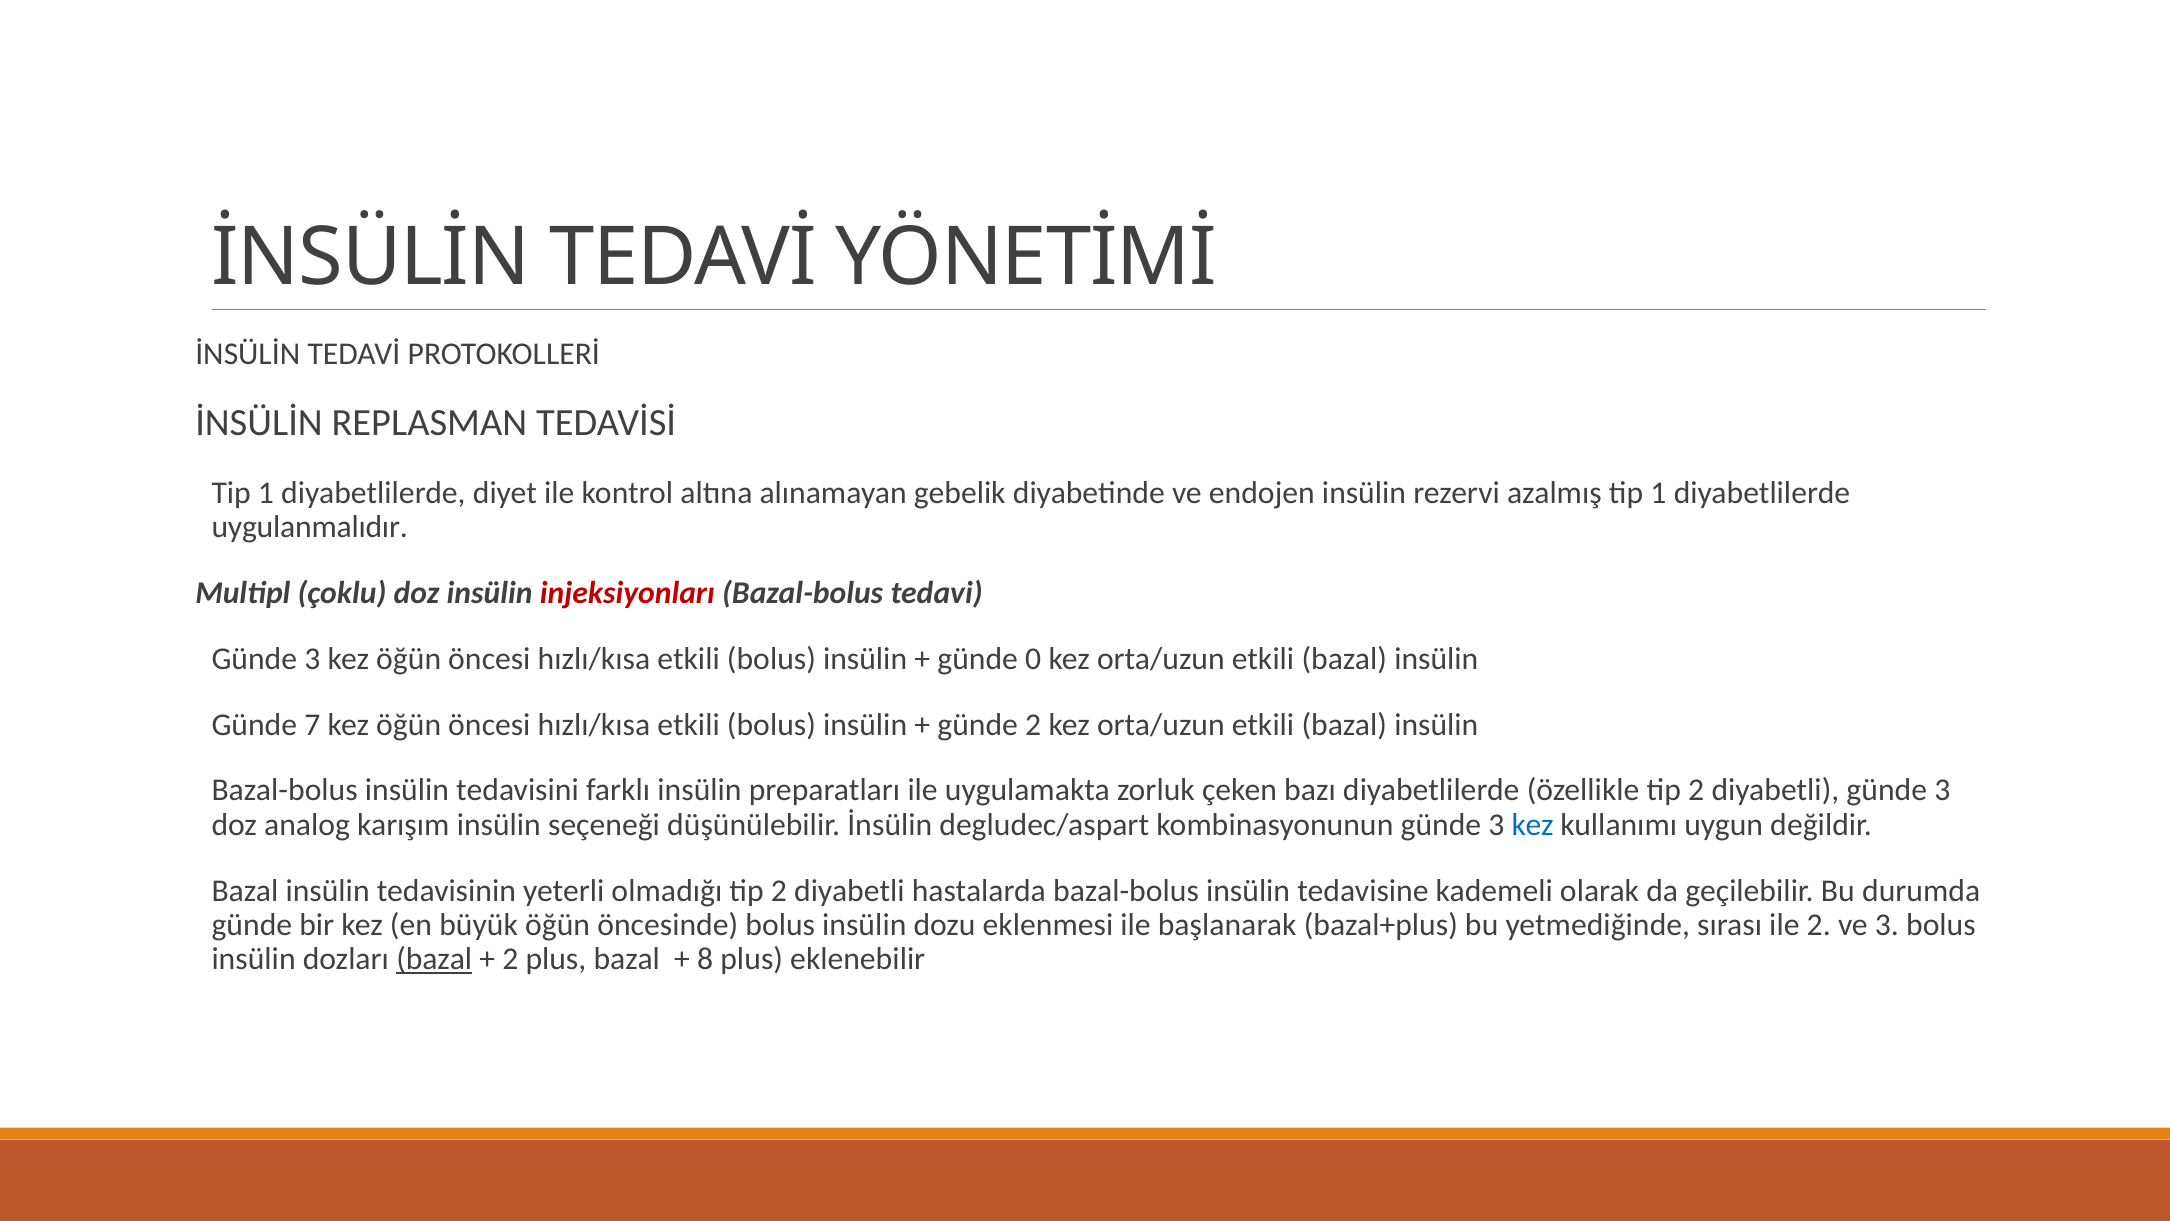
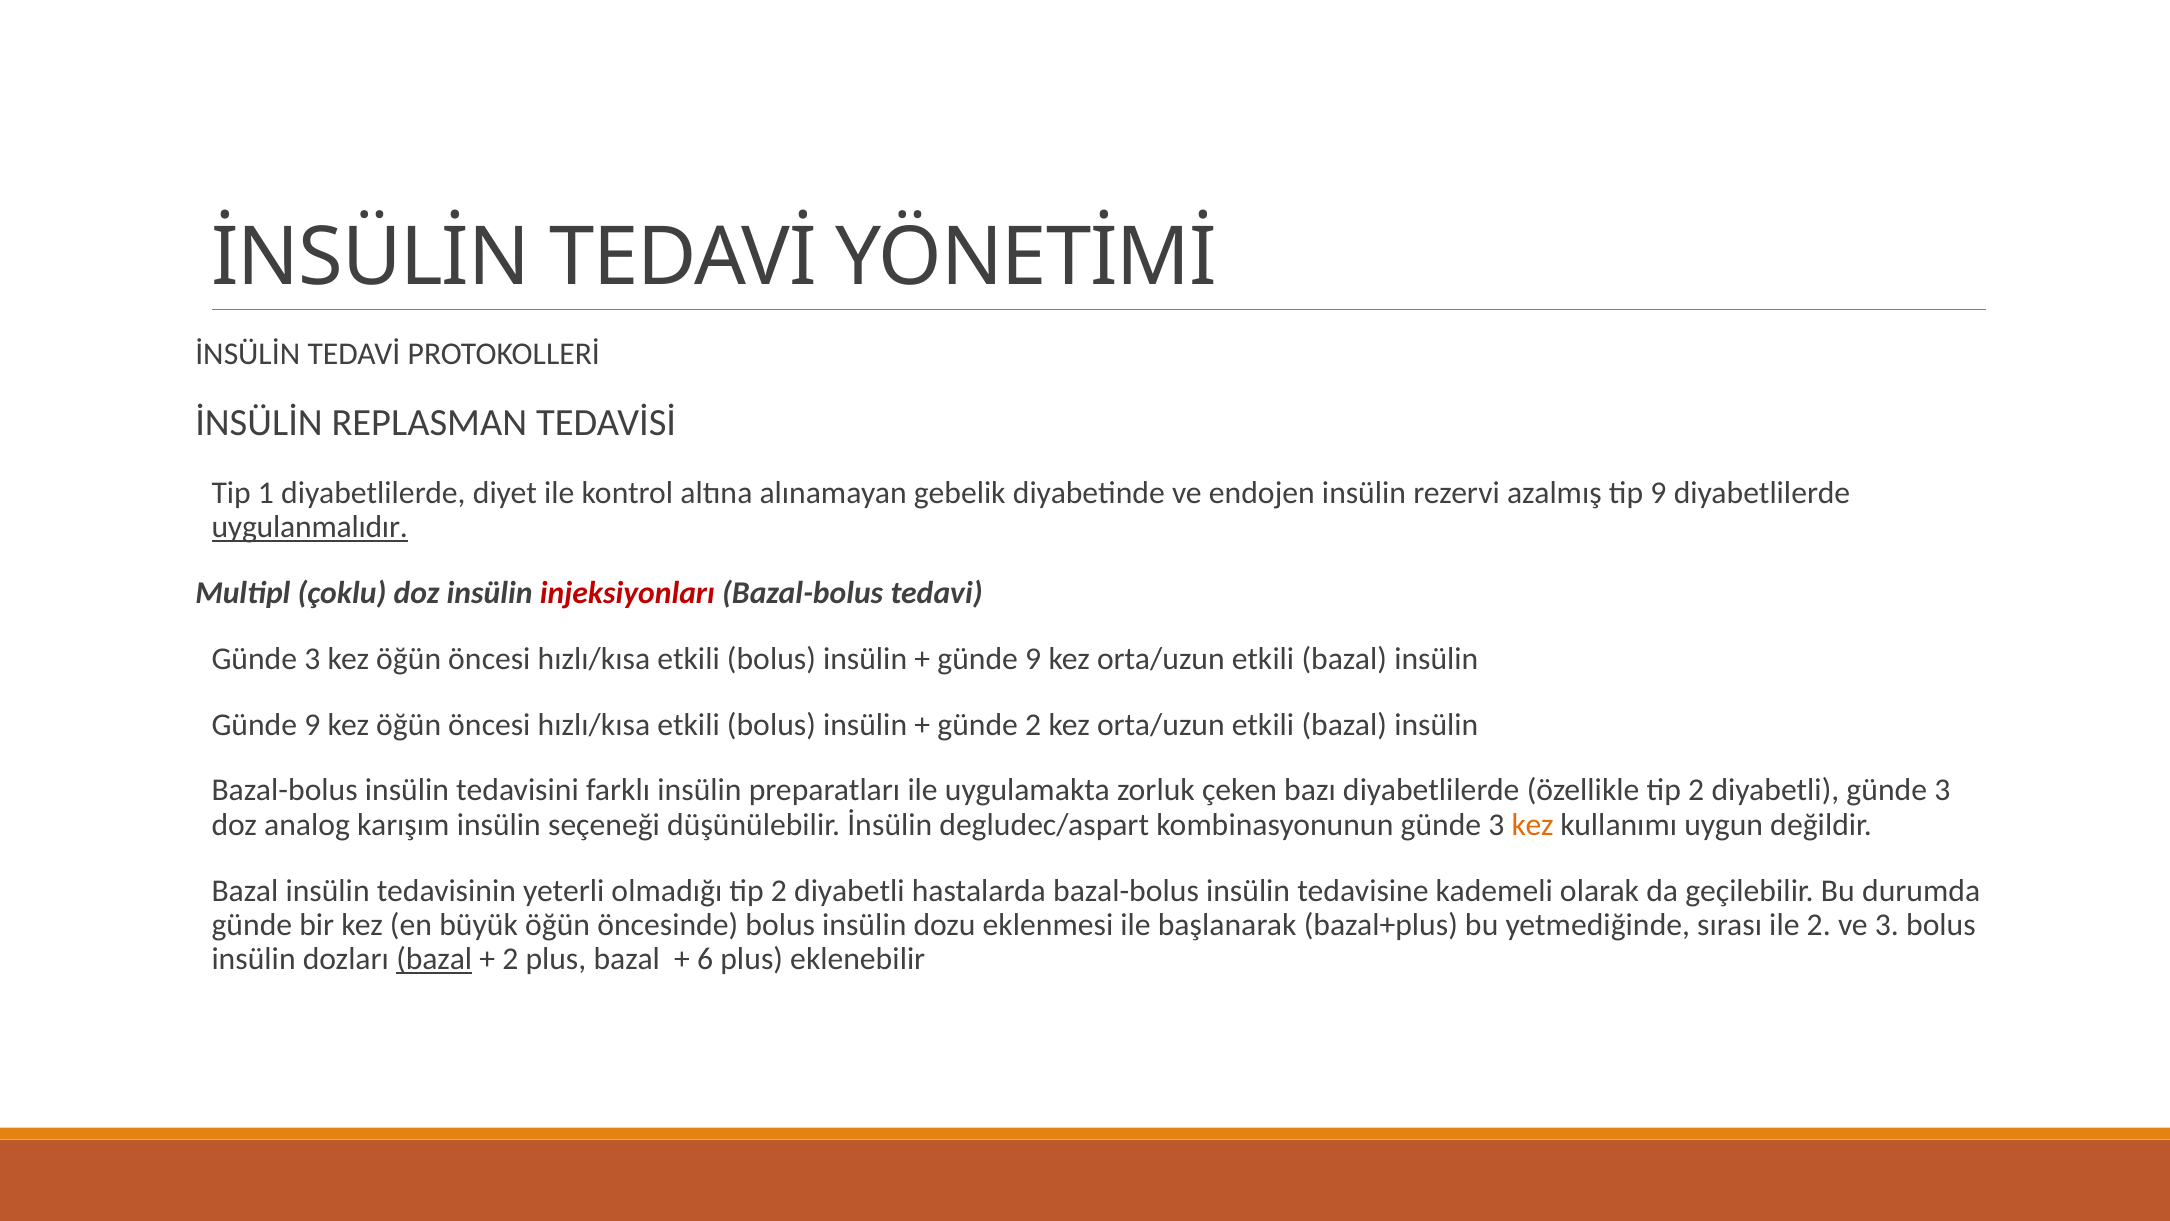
azalmış tip 1: 1 -> 9
uygulanmalıdır underline: none -> present
0 at (1033, 659): 0 -> 9
7 at (312, 724): 7 -> 9
kez at (1533, 825) colour: blue -> orange
8: 8 -> 6
